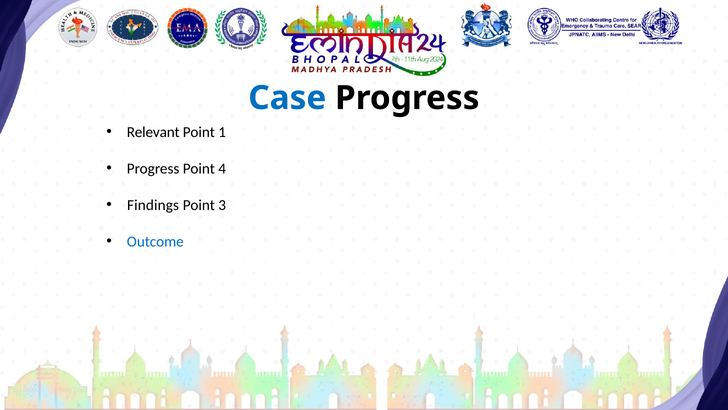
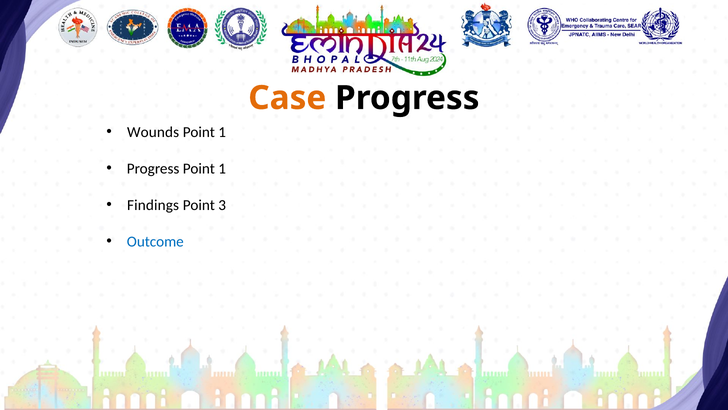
Case colour: blue -> orange
Relevant: Relevant -> Wounds
Progress Point 4: 4 -> 1
